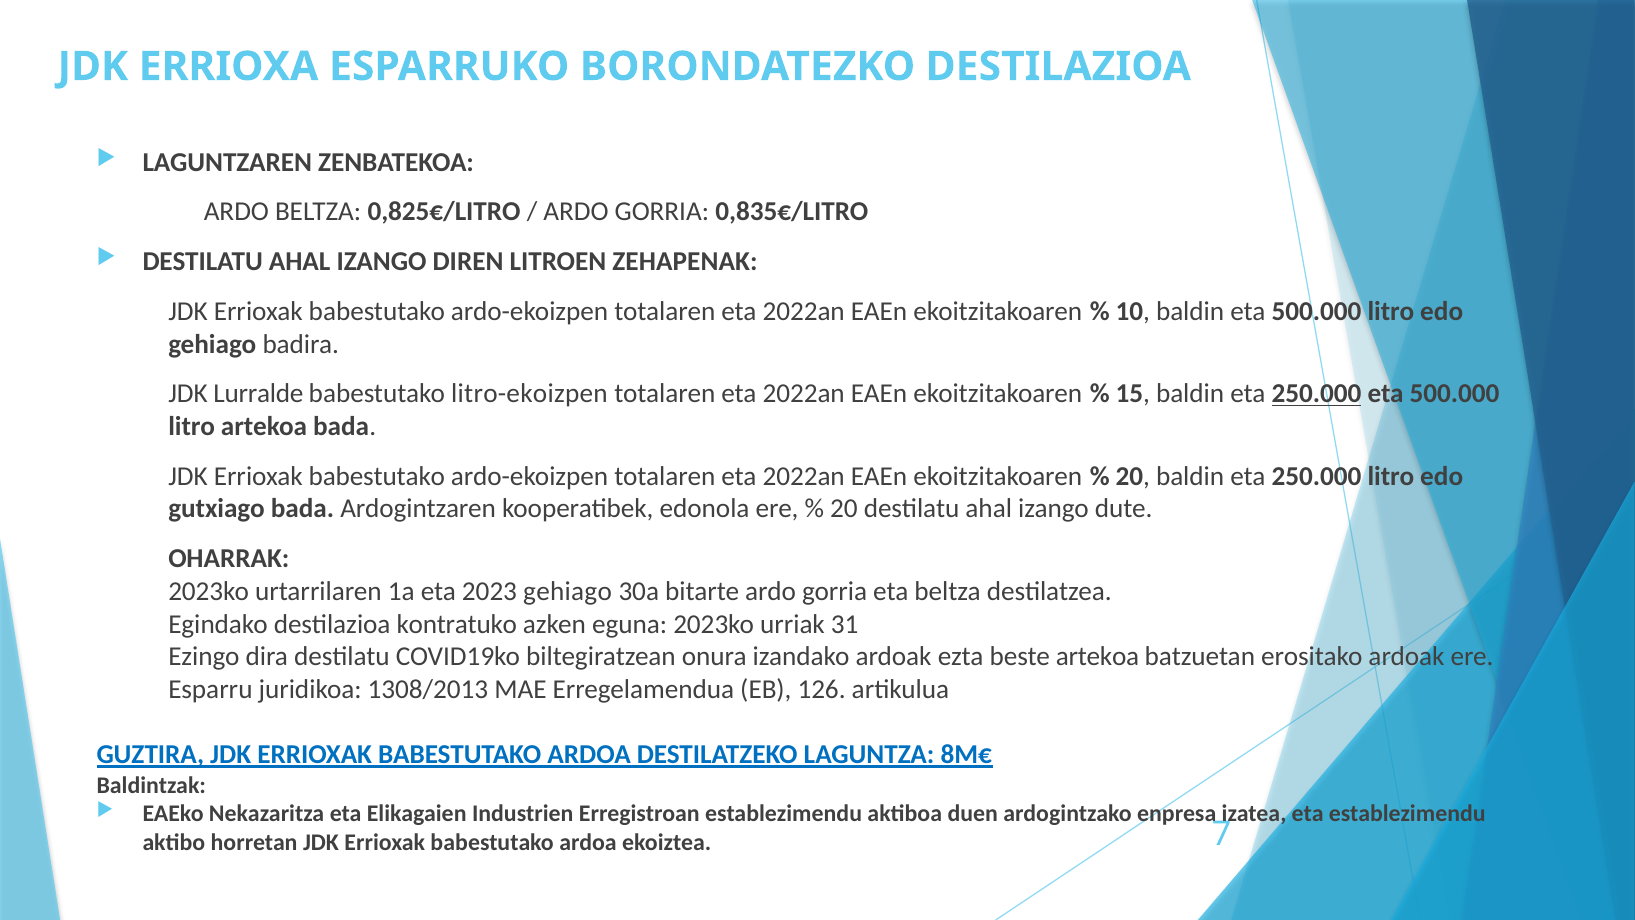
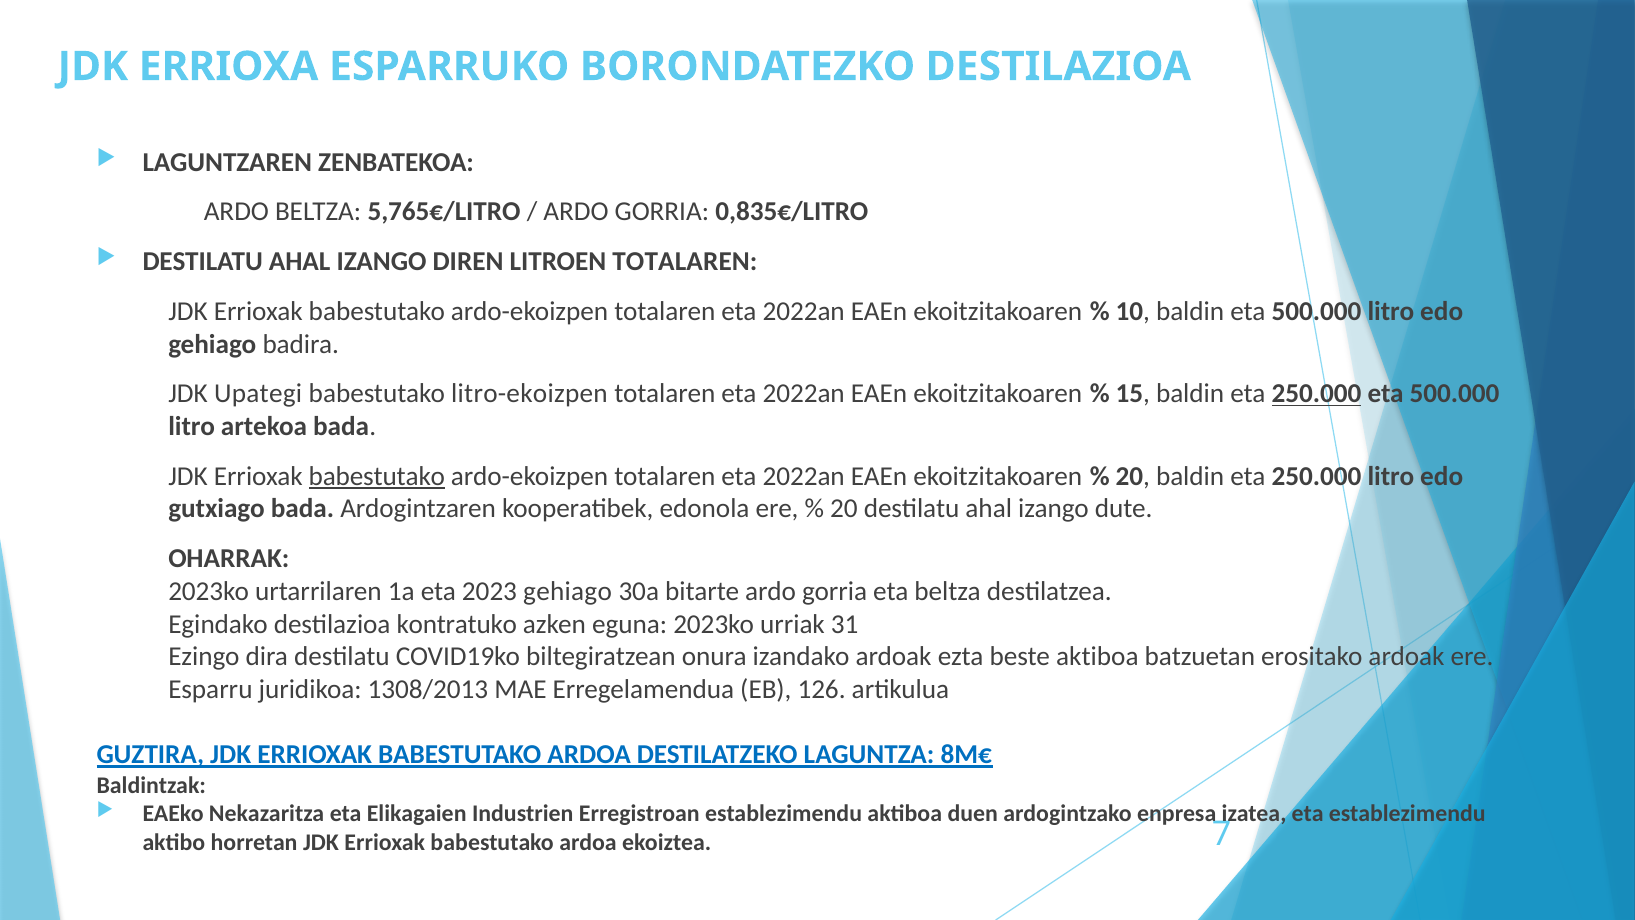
0,825€/LITRO: 0,825€/LITRO -> 5,765€/LITRO
LITROEN ZEHAPENAK: ZEHAPENAK -> TOTALAREN
Lurralde: Lurralde -> Upategi
babestutako at (377, 476) underline: none -> present
beste artekoa: artekoa -> aktiboa
